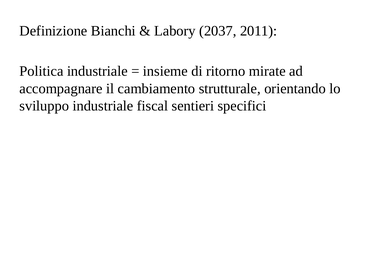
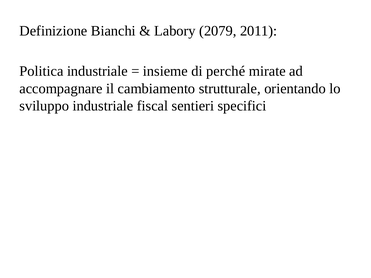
2037: 2037 -> 2079
ritorno: ritorno -> perché
